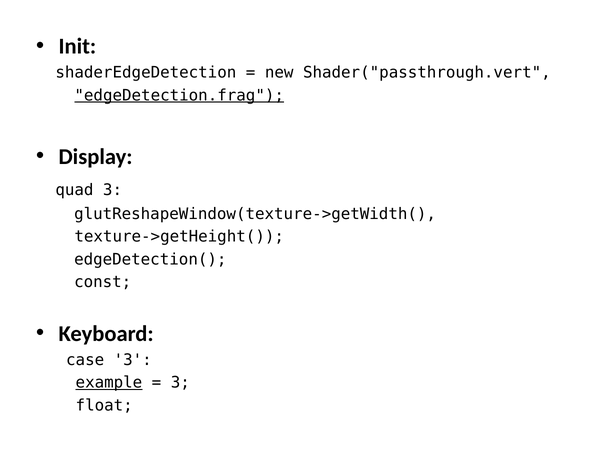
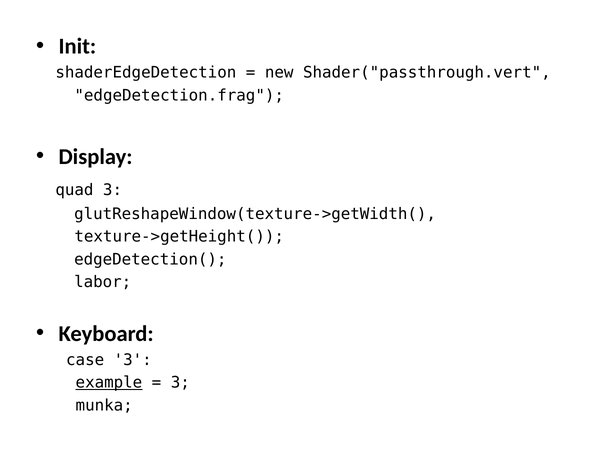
edgeDetection.frag underline: present -> none
const: const -> labor
float: float -> munka
